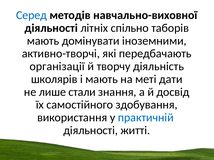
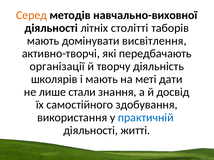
Серед colour: blue -> orange
спільно: спільно -> столітті
іноземними: іноземними -> висвітлення
